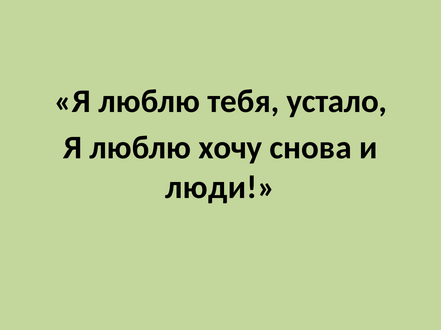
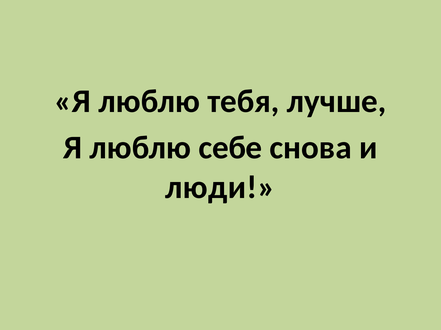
устало: устало -> лучше
хочу: хочу -> себе
